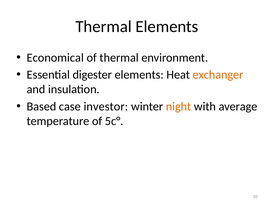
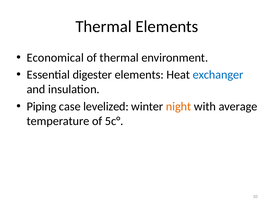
exchanger colour: orange -> blue
Based: Based -> Piping
investor: investor -> levelized
